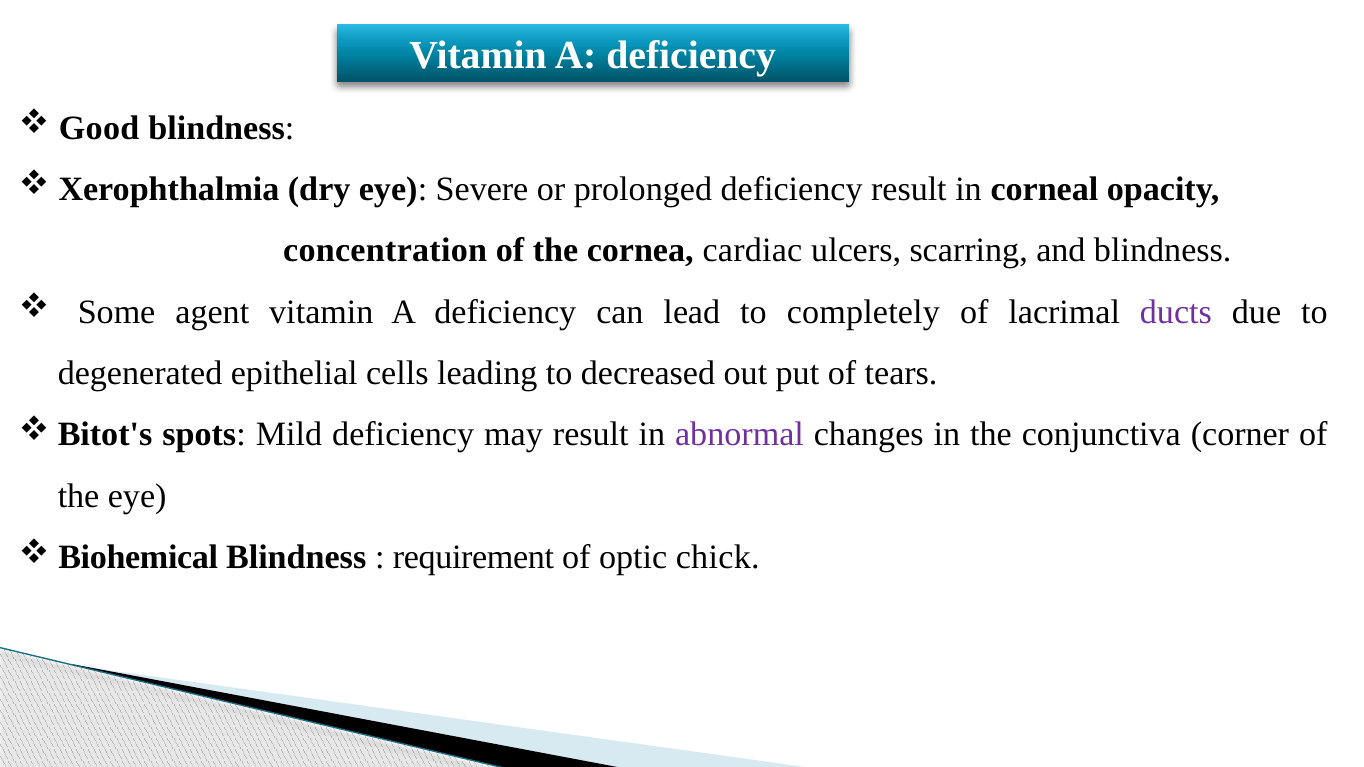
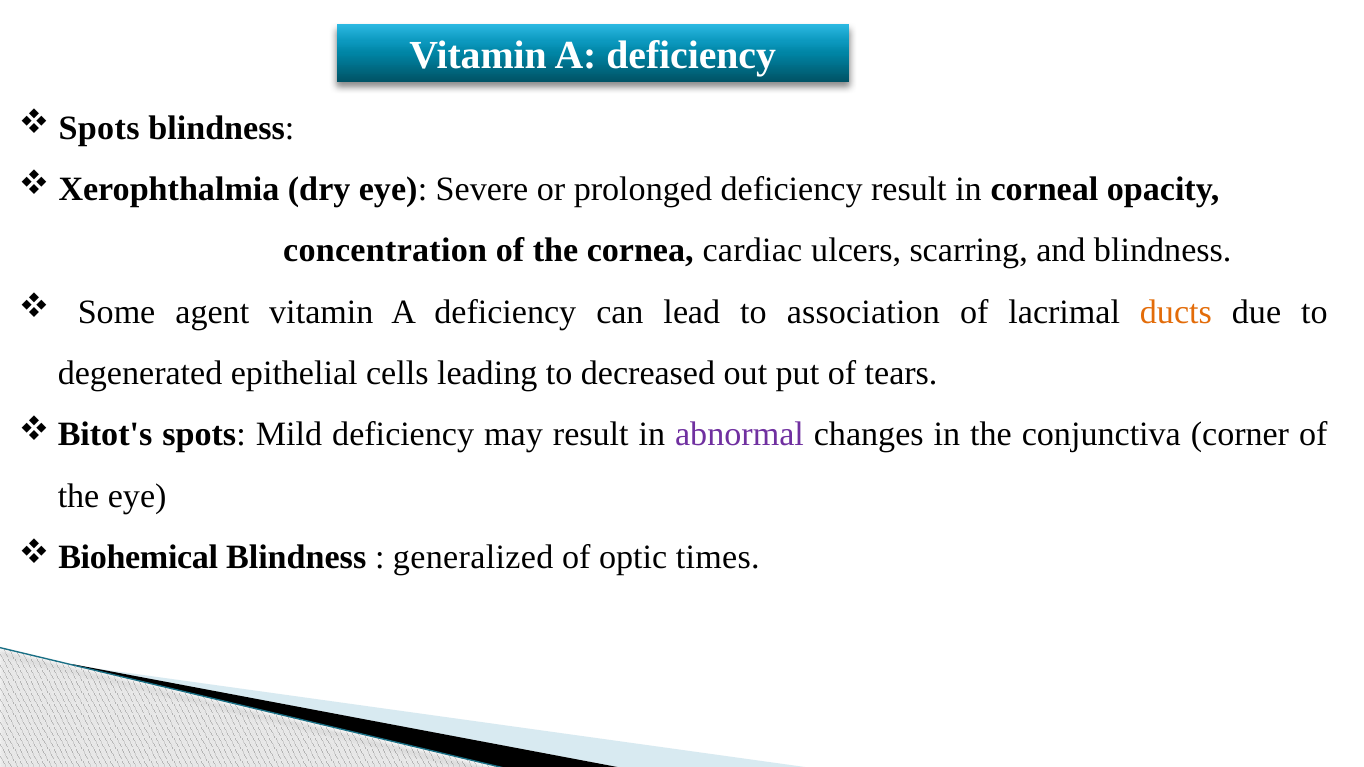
Good at (99, 128): Good -> Spots
completely: completely -> association
ducts colour: purple -> orange
requirement: requirement -> generalized
chick: chick -> times
